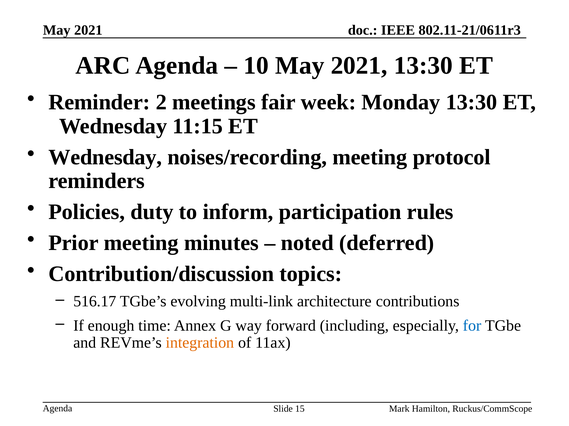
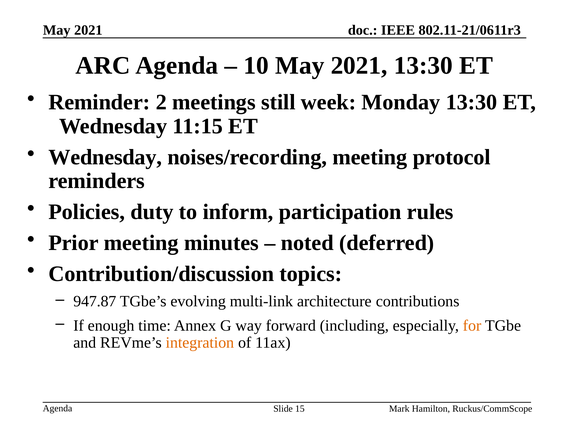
fair: fair -> still
516.17: 516.17 -> 947.87
for colour: blue -> orange
